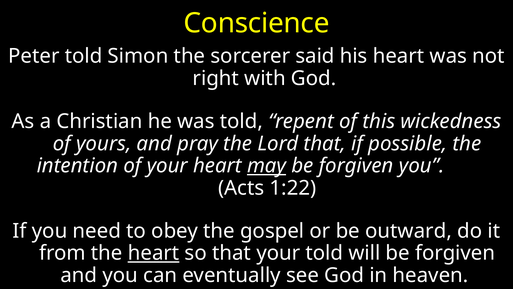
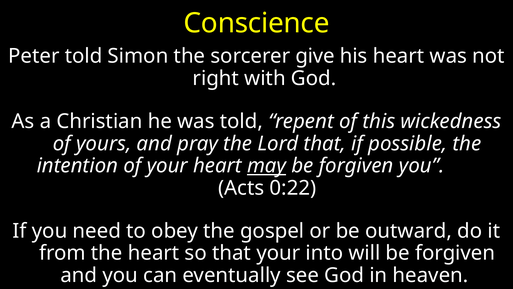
said: said -> give
1:22: 1:22 -> 0:22
heart at (154, 253) underline: present -> none
your told: told -> into
